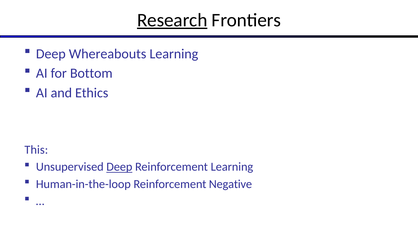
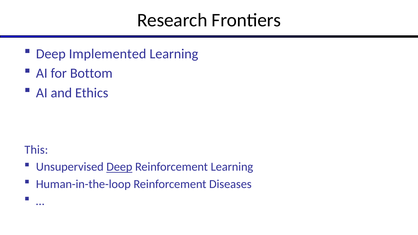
Research underline: present -> none
Whereabouts: Whereabouts -> Implemented
Negative: Negative -> Diseases
